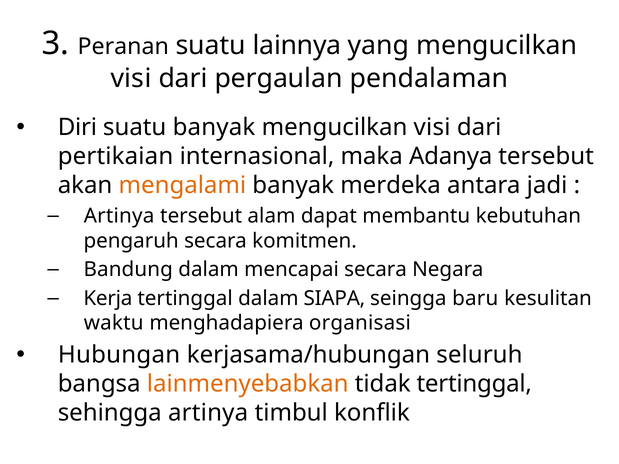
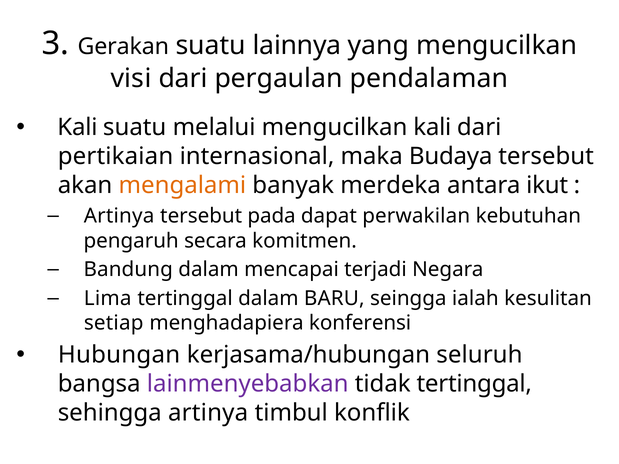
Peranan: Peranan -> Gerakan
Diri at (77, 128): Diri -> Kali
suatu banyak: banyak -> melalui
visi at (432, 128): visi -> kali
Adanya: Adanya -> Budaya
jadi: jadi -> ikut
alam: alam -> pada
membantu: membantu -> perwakilan
mencapai secara: secara -> terjadi
Kerja: Kerja -> Lima
SIAPA: SIAPA -> BARU
baru: baru -> ialah
waktu: waktu -> setiap
organisasi: organisasi -> konferensi
lainmenyebabkan colour: orange -> purple
